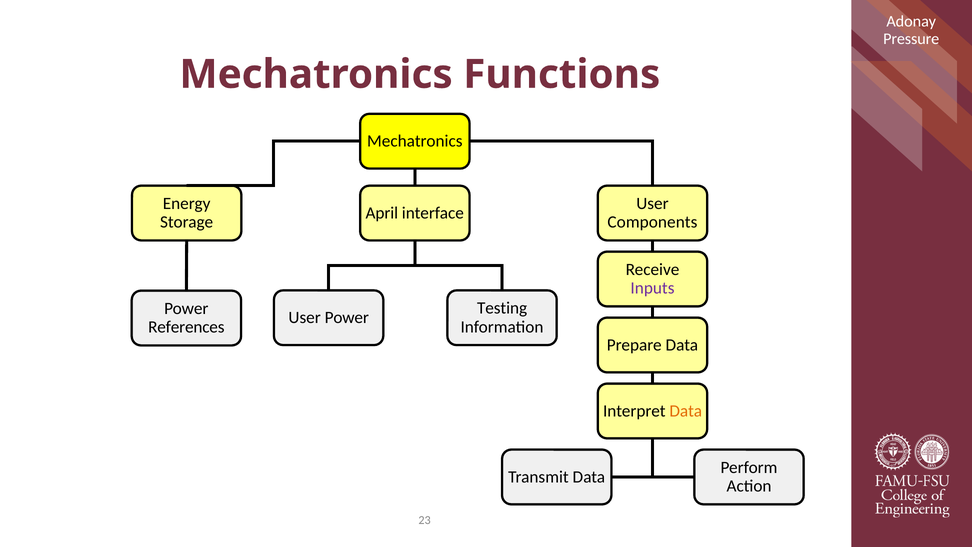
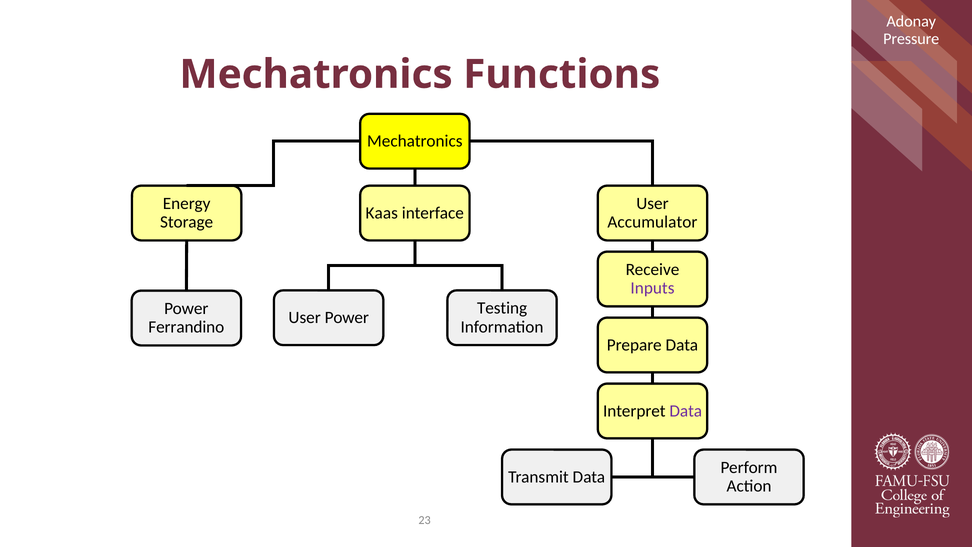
April: April -> Kaas
Components: Components -> Accumulator
References: References -> Ferrandino
Data at (686, 411) colour: orange -> purple
